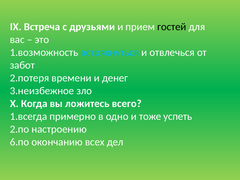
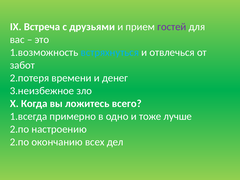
гостей colour: black -> purple
успеть: успеть -> лучше
6.по at (20, 142): 6.по -> 2.по
